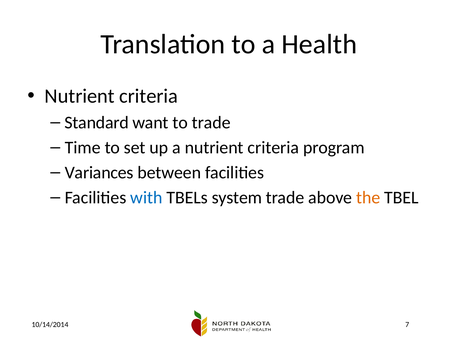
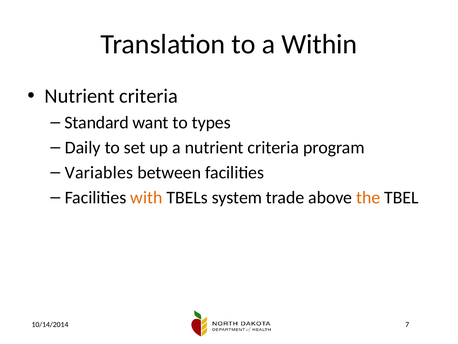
Health: Health -> Within
to trade: trade -> types
Time: Time -> Daily
Variances: Variances -> Variables
with colour: blue -> orange
